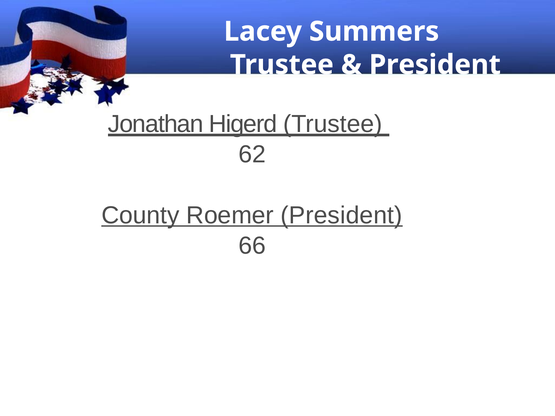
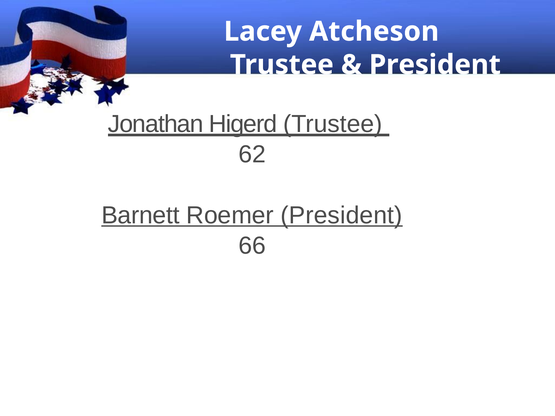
Summers: Summers -> Atcheson
County: County -> Barnett
